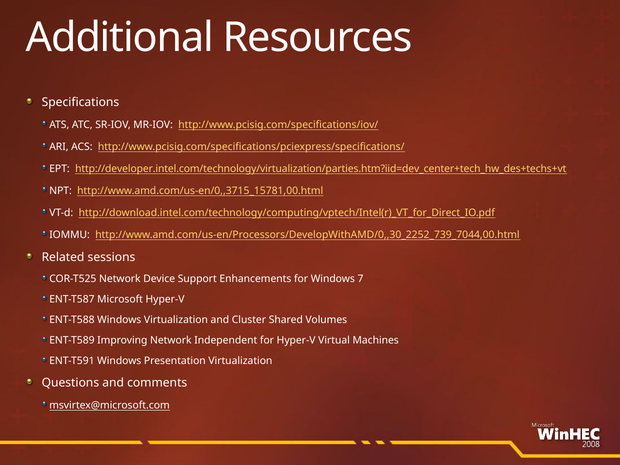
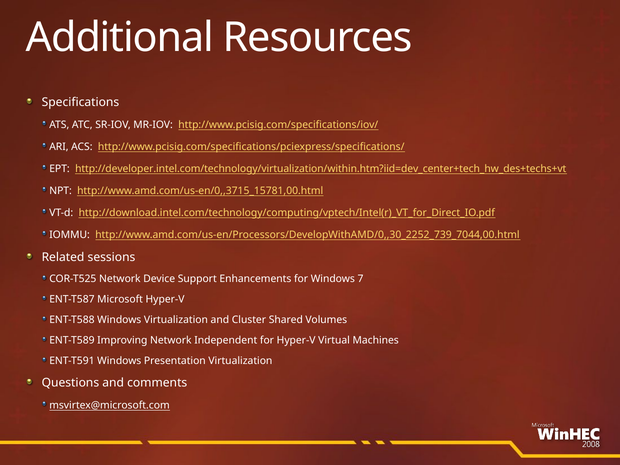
http://developer.intel.com/technology/virtualization/parties.htm?iid=dev_center+tech_hw_des+techs+vt: http://developer.intel.com/technology/virtualization/parties.htm?iid=dev_center+tech_hw_des+techs+vt -> http://developer.intel.com/technology/virtualization/within.htm?iid=dev_center+tech_hw_des+techs+vt
